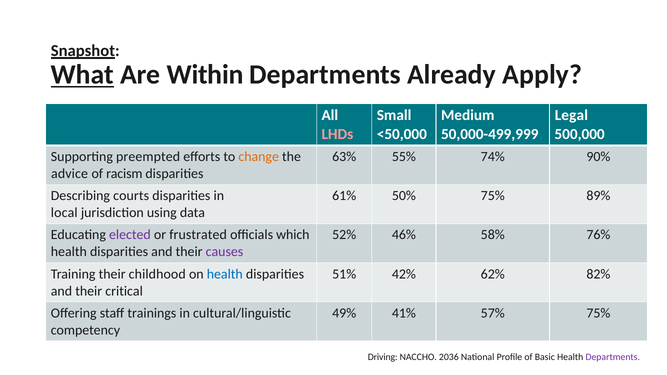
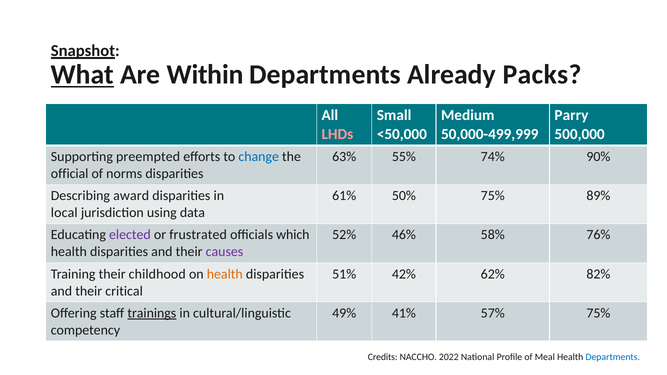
Apply: Apply -> Packs
Legal: Legal -> Parry
change colour: orange -> blue
advice: advice -> official
racism: racism -> norms
courts: courts -> award
health at (225, 274) colour: blue -> orange
trainings underline: none -> present
Driving: Driving -> Credits
2036: 2036 -> 2022
Basic: Basic -> Meal
Departments at (613, 357) colour: purple -> blue
